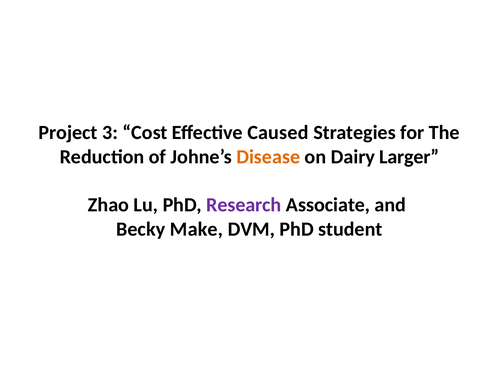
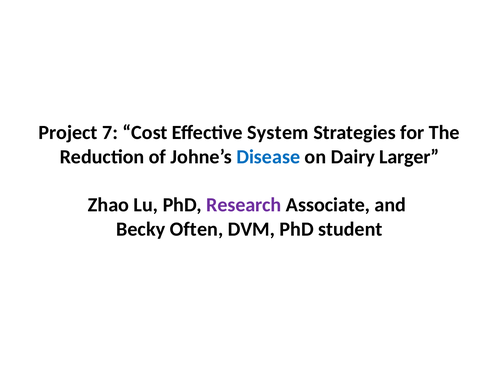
3: 3 -> 7
Caused: Caused -> System
Disease colour: orange -> blue
Make: Make -> Often
